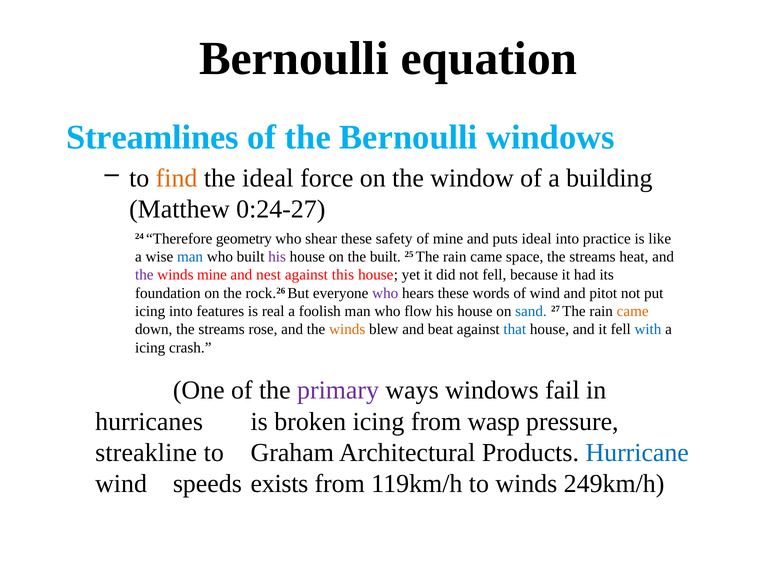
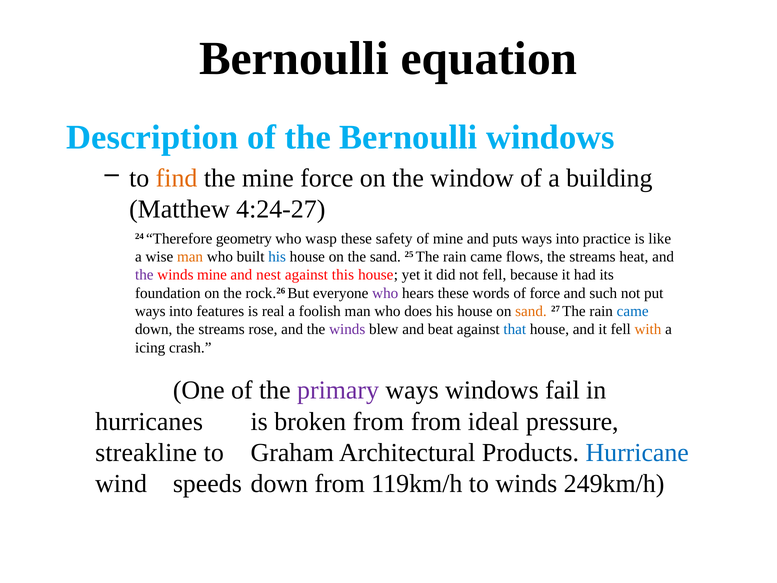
Streamlines: Streamlines -> Description
the ideal: ideal -> mine
0:24-27: 0:24-27 -> 4:24-27
shear: shear -> wasp
puts ideal: ideal -> ways
man at (190, 257) colour: blue -> orange
his at (277, 257) colour: purple -> blue
the built: built -> sand
space: space -> flows
of wind: wind -> force
pitot: pitot -> such
icing at (150, 311): icing -> ways
flow: flow -> does
sand at (531, 311) colour: blue -> orange
came at (633, 311) colour: orange -> blue
winds at (347, 329) colour: orange -> purple
with colour: blue -> orange
broken icing: icing -> from
wasp: wasp -> ideal
speeds exists: exists -> down
